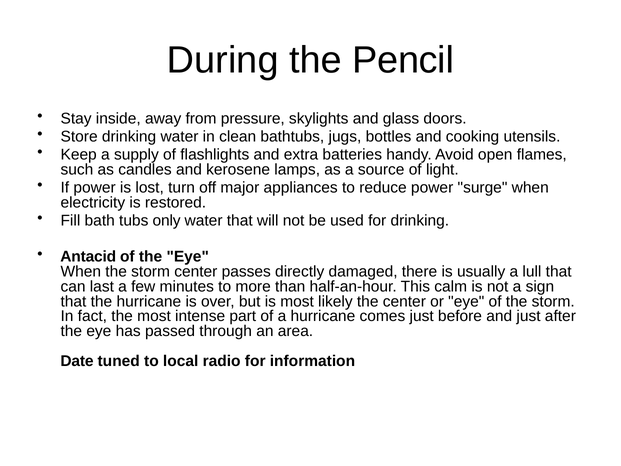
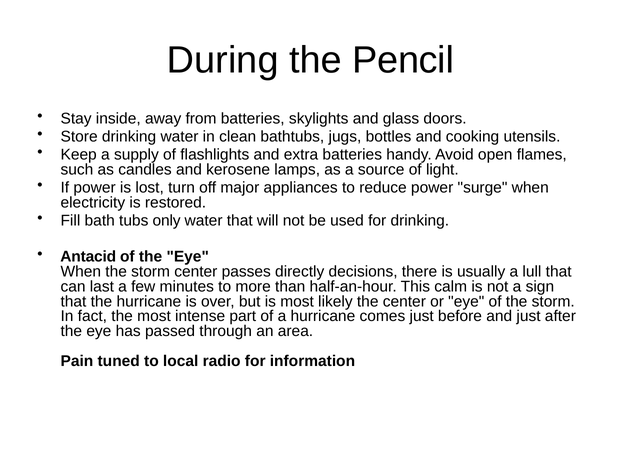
from pressure: pressure -> batteries
damaged: damaged -> decisions
Date: Date -> Pain
